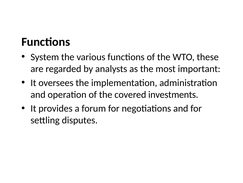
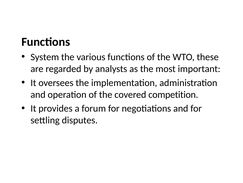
investments: investments -> competition
